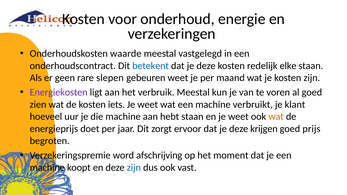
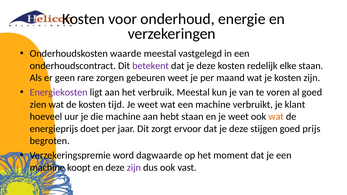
betekent colour: blue -> purple
slepen: slepen -> zorgen
iets: iets -> tijd
krijgen: krijgen -> stijgen
afschrijving: afschrijving -> dagwaarde
zijn at (134, 168) colour: blue -> purple
